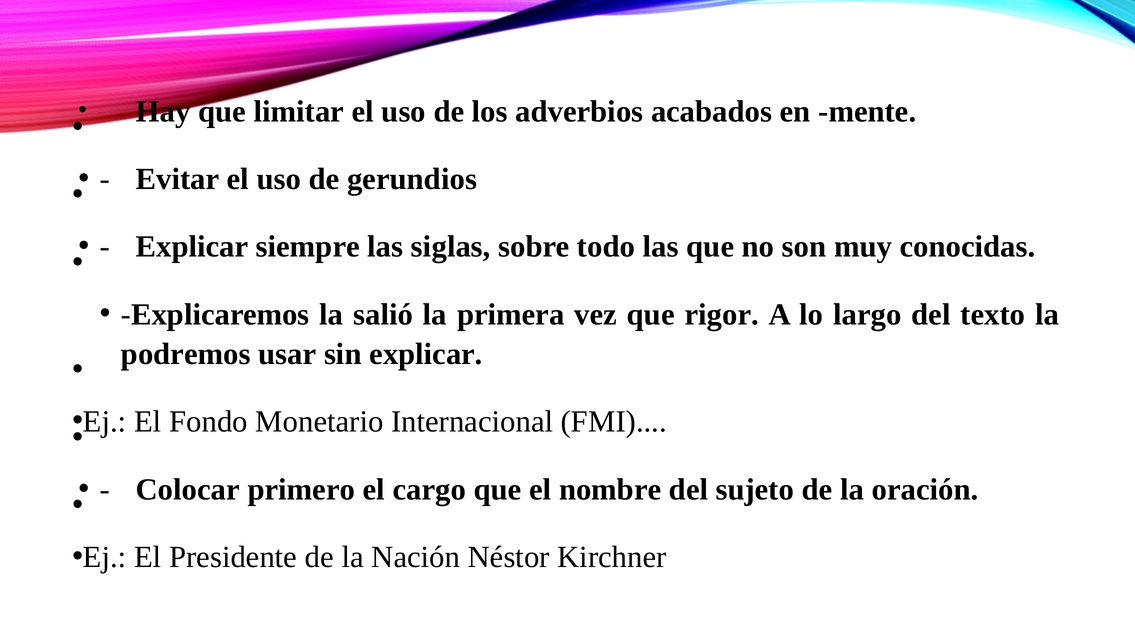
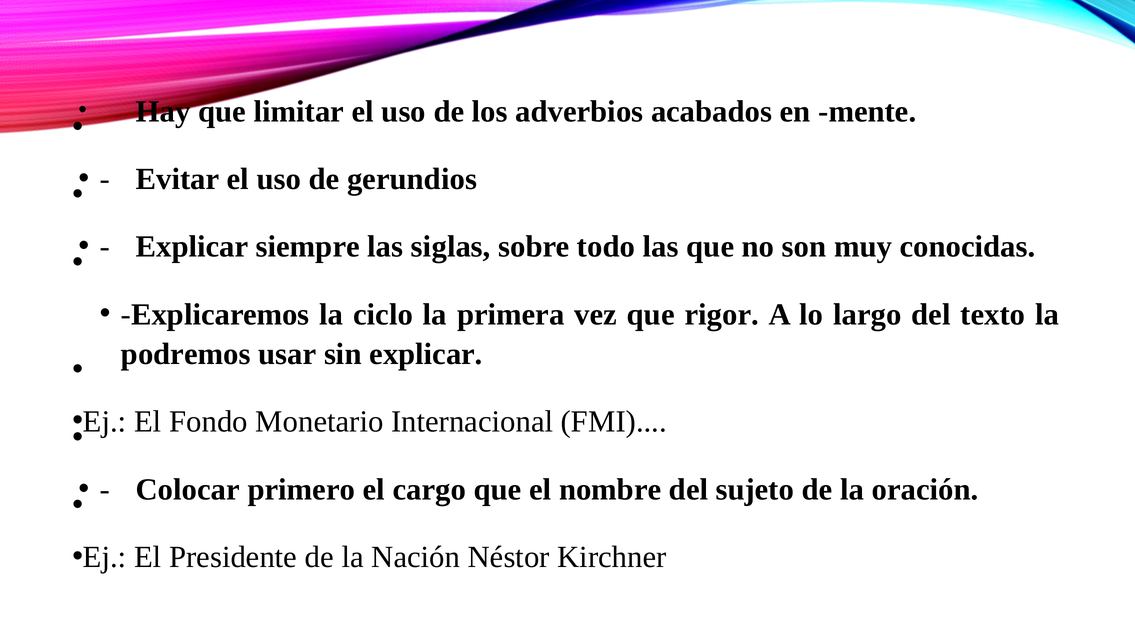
salió: salió -> ciclo
